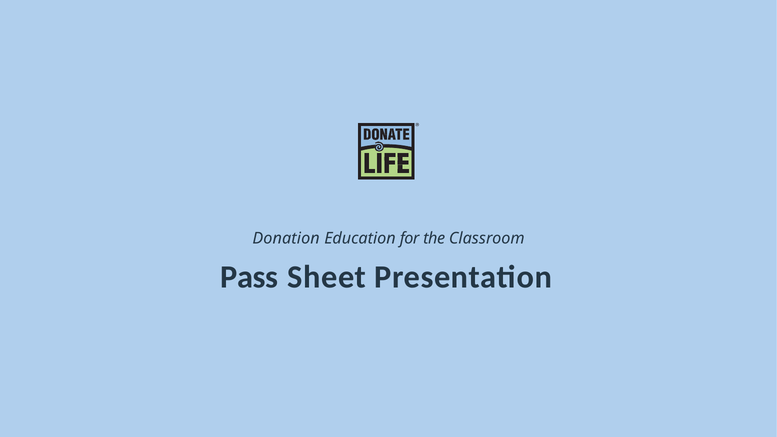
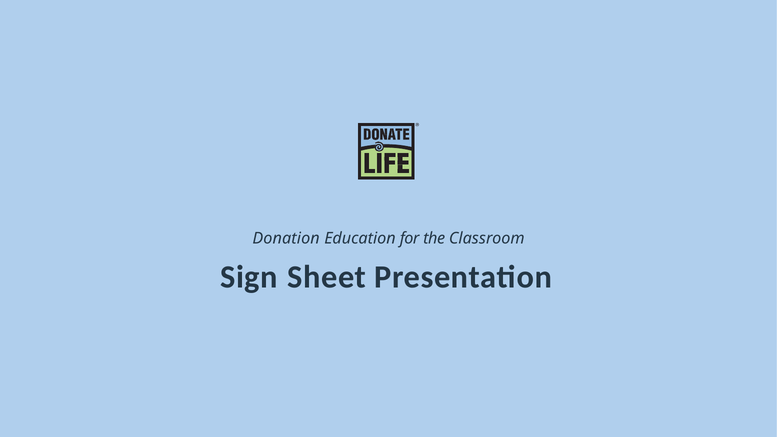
Pass: Pass -> Sign
